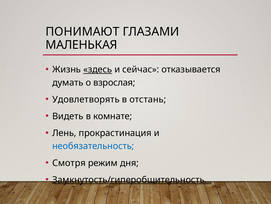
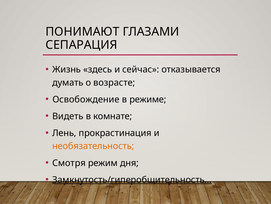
МАЛЕНЬКАЯ: МАЛЕНЬКАЯ -> СЕПАРАЦИЯ
здесь underline: present -> none
взрослая: взрослая -> возрасте
Удовлетворять: Удовлетворять -> Освобождение
отстань: отстань -> режиме
необязательность colour: blue -> orange
